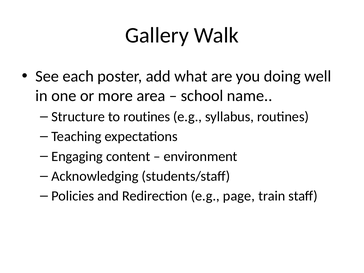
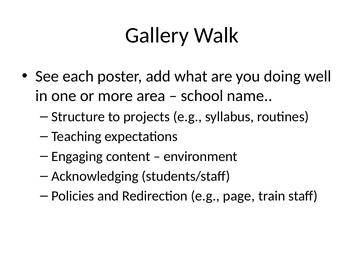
to routines: routines -> projects
